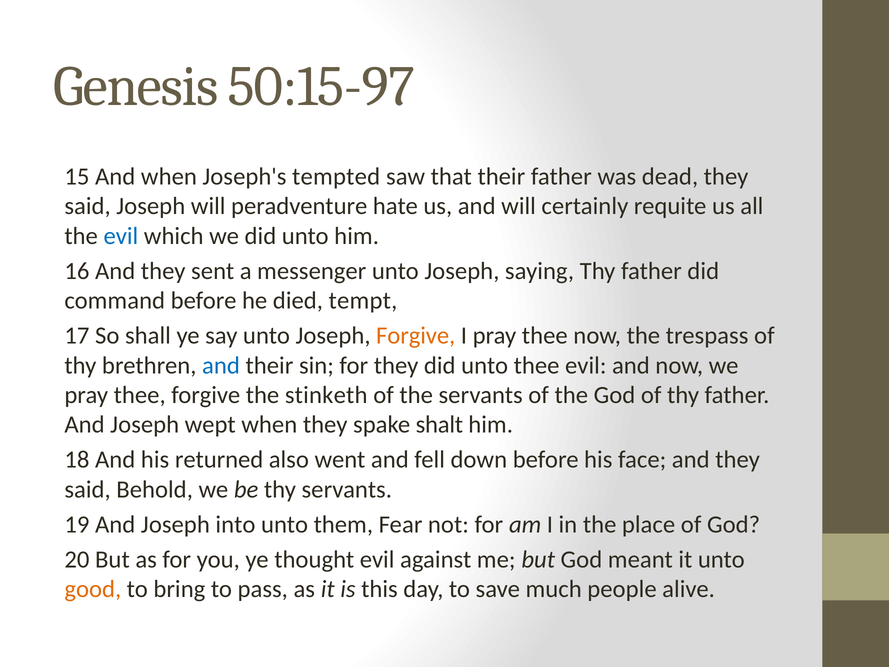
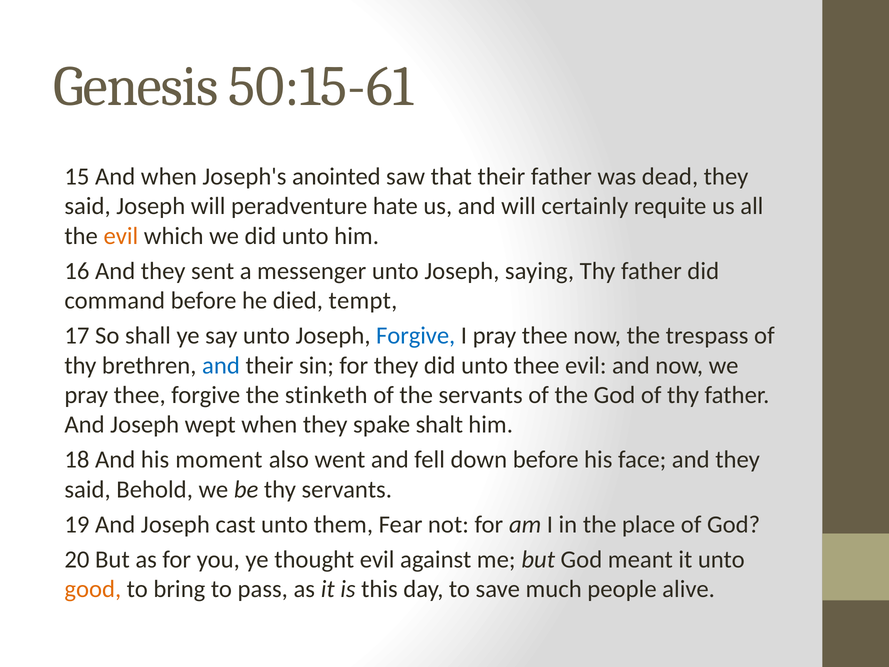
50:15-97: 50:15-97 -> 50:15-61
tempted: tempted -> anointed
evil at (121, 236) colour: blue -> orange
Forgive at (416, 336) colour: orange -> blue
returned: returned -> moment
into: into -> cast
